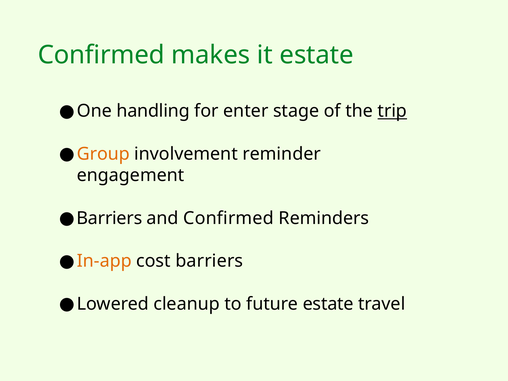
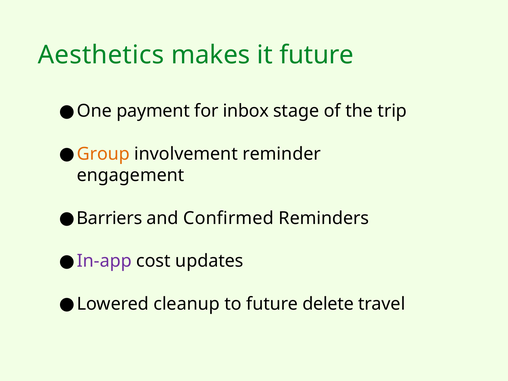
Confirmed at (101, 55): Confirmed -> Aesthetics
it estate: estate -> future
handling: handling -> payment
enter: enter -> inbox
trip underline: present -> none
In-app colour: orange -> purple
cost barriers: barriers -> updates
future estate: estate -> delete
